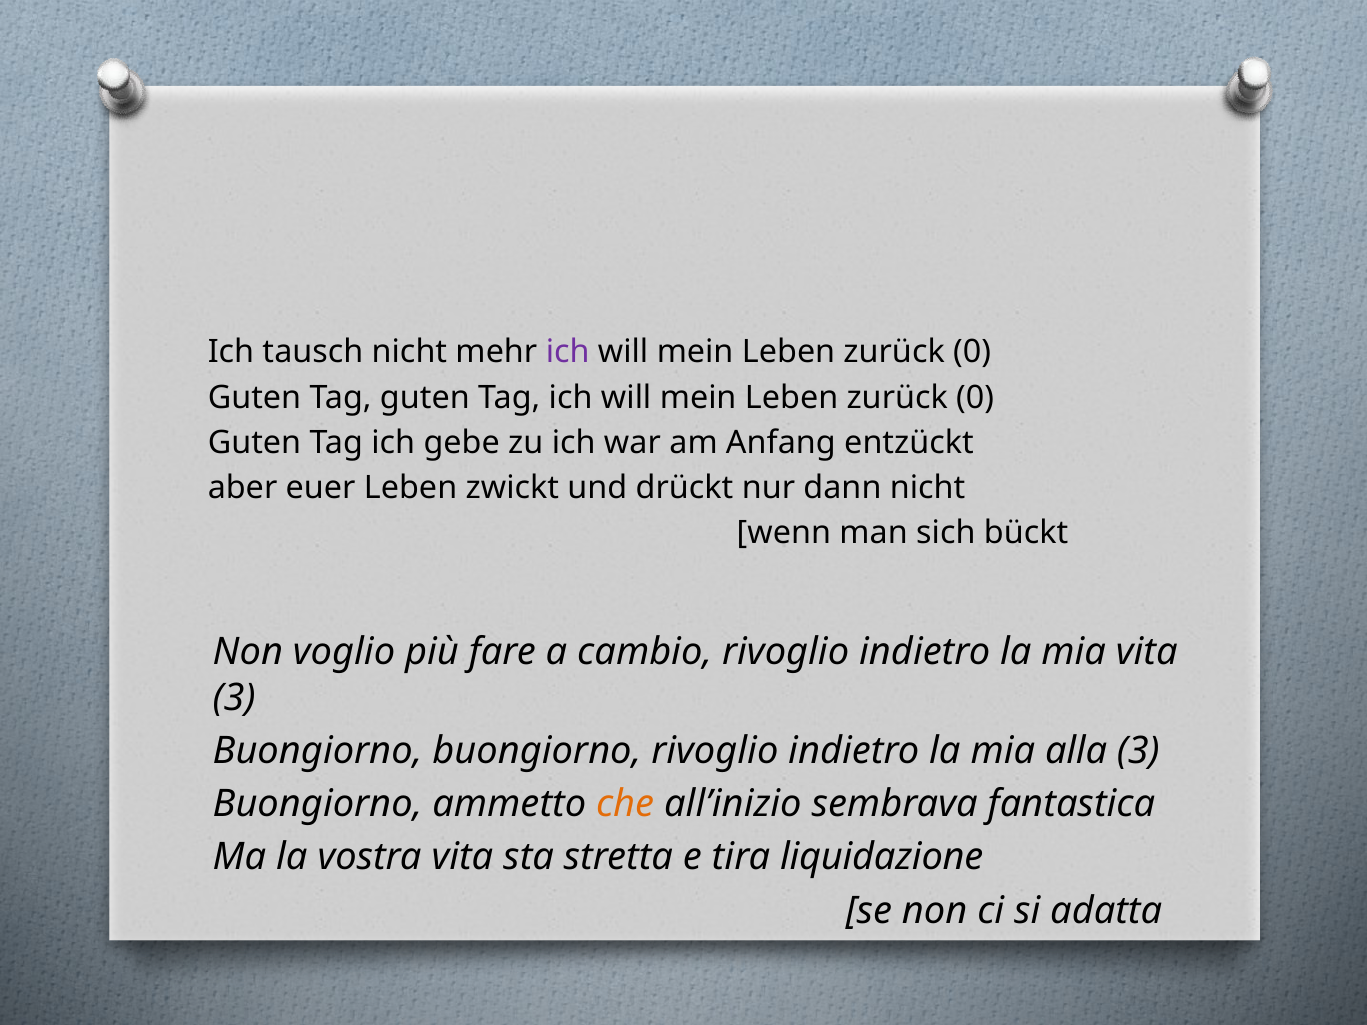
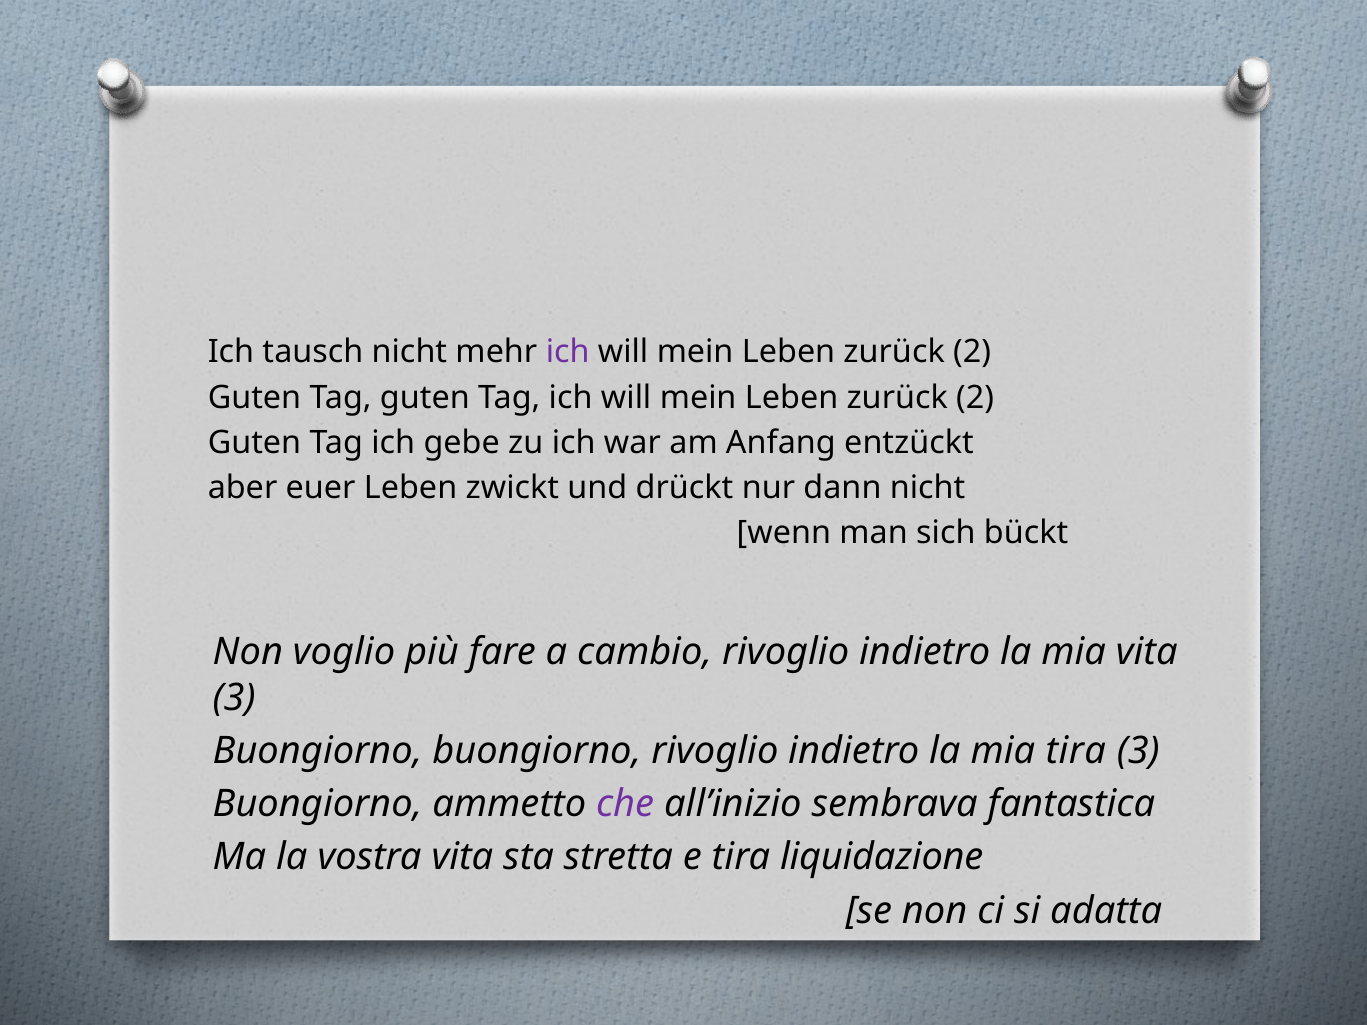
0 at (972, 352): 0 -> 2
0 at (975, 398): 0 -> 2
mia alla: alla -> tira
che colour: orange -> purple
